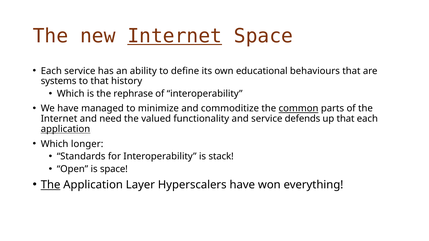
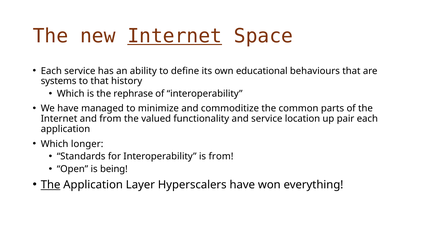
common underline: present -> none
and need: need -> from
defends: defends -> location
up that: that -> pair
application at (65, 129) underline: present -> none
is stack: stack -> from
is space: space -> being
